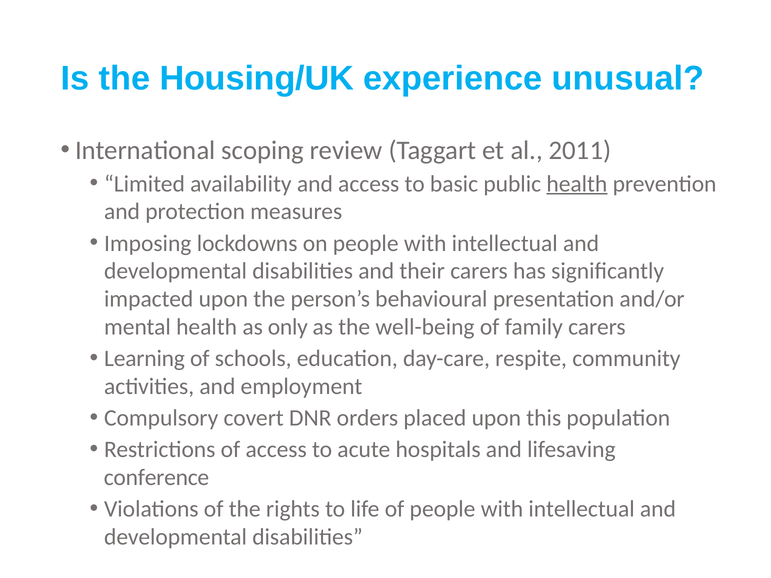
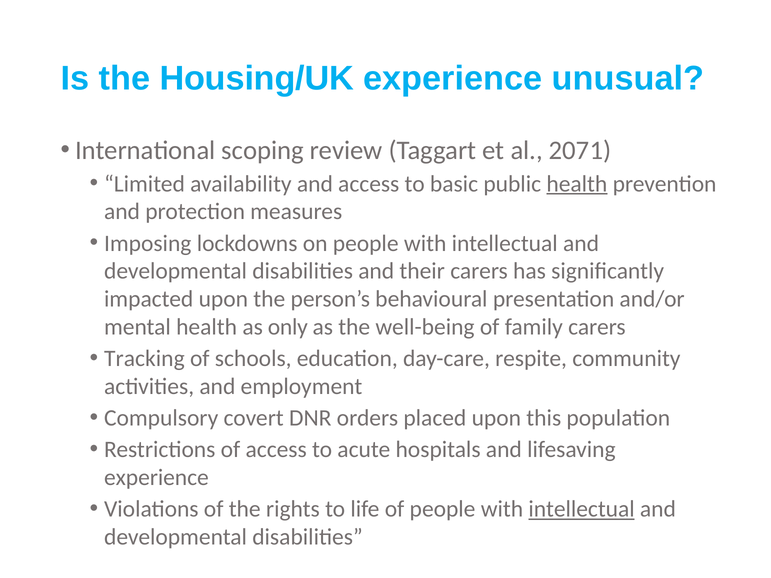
2011: 2011 -> 2071
Learning: Learning -> Tracking
conference at (156, 478): conference -> experience
intellectual at (582, 509) underline: none -> present
